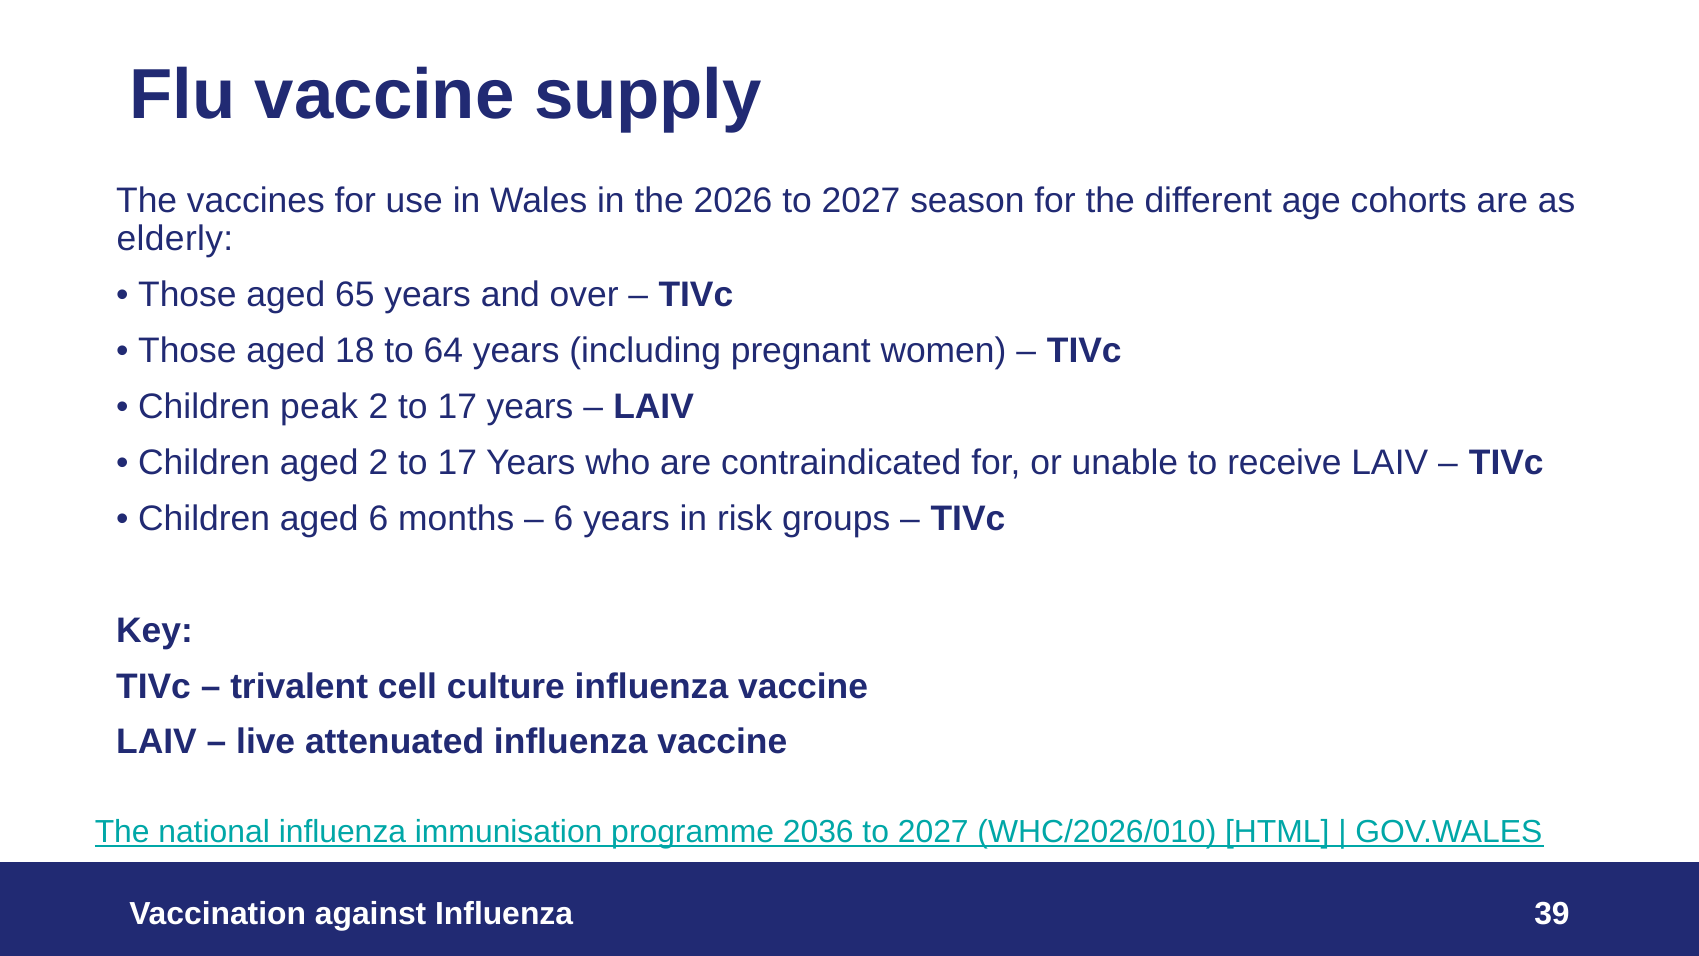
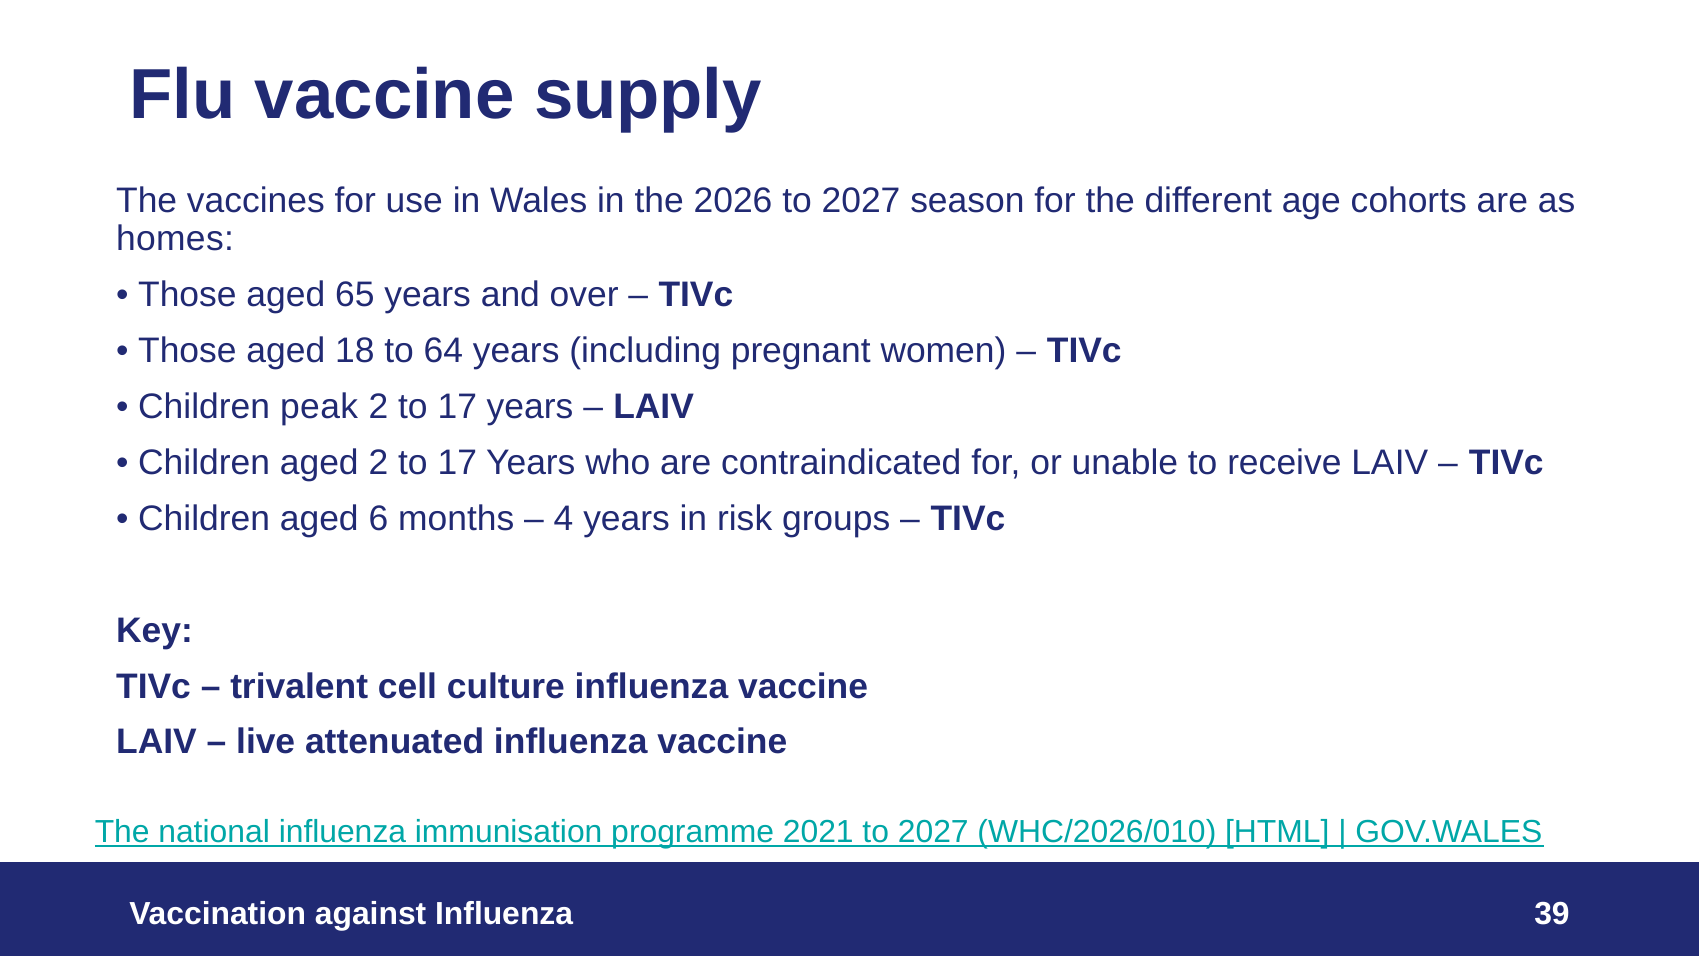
elderly: elderly -> homes
6 at (563, 518): 6 -> 4
2036: 2036 -> 2021
